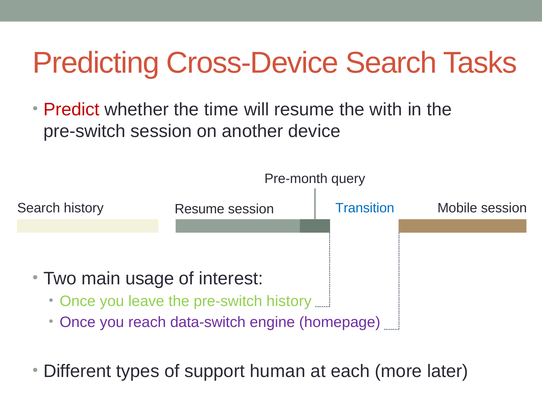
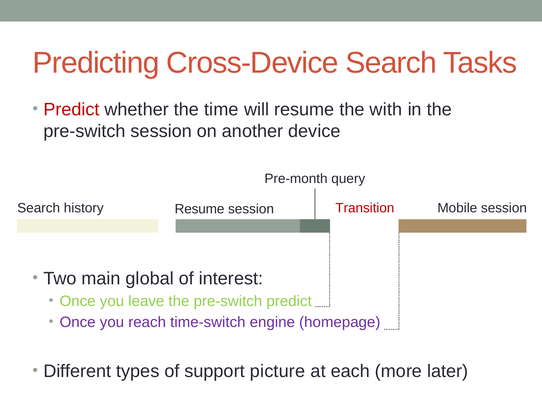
Transition colour: blue -> red
usage: usage -> global
pre-switch history: history -> predict
data-switch: data-switch -> time-switch
human: human -> picture
